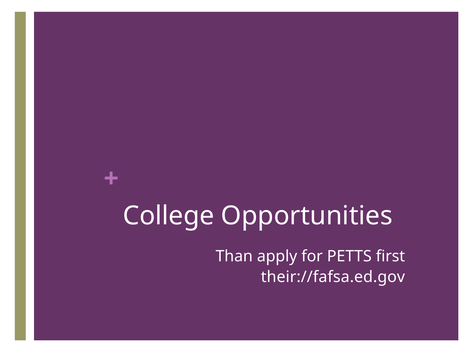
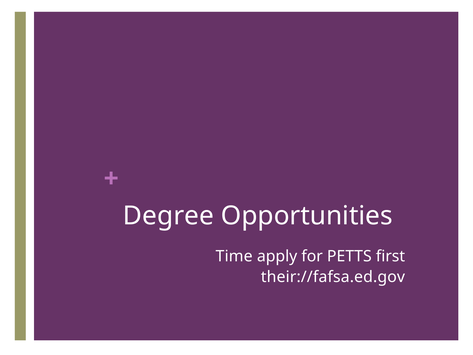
College: College -> Degree
Than: Than -> Time
